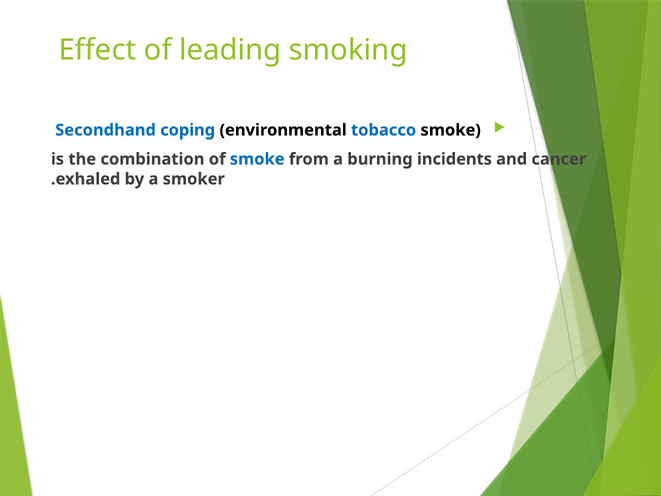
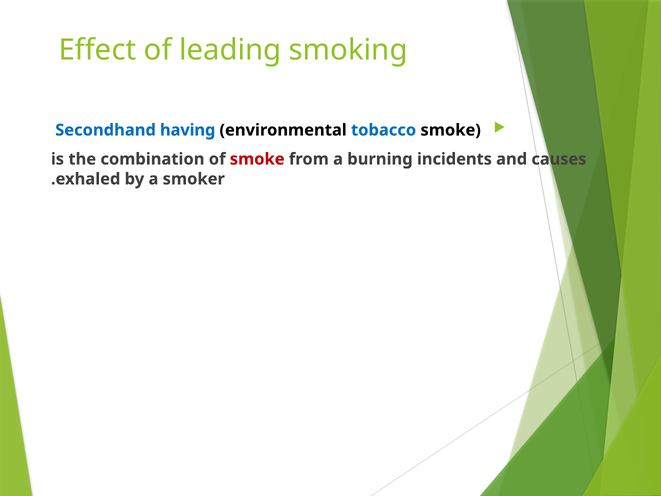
coping: coping -> having
smoke at (257, 159) colour: blue -> red
cancer: cancer -> causes
